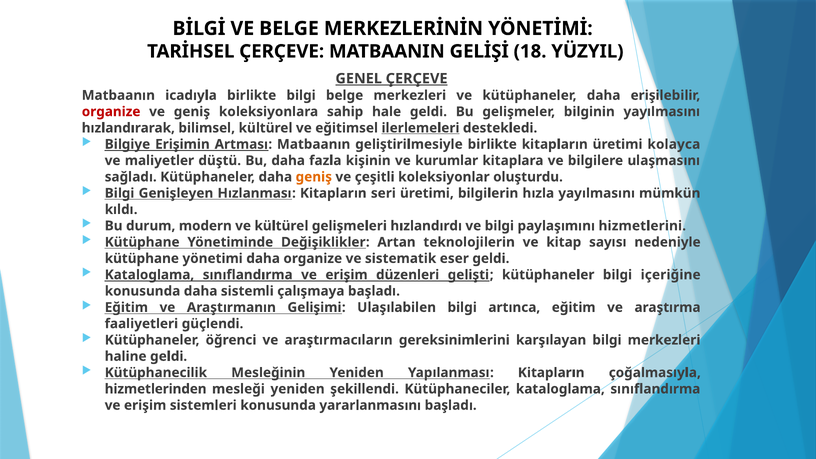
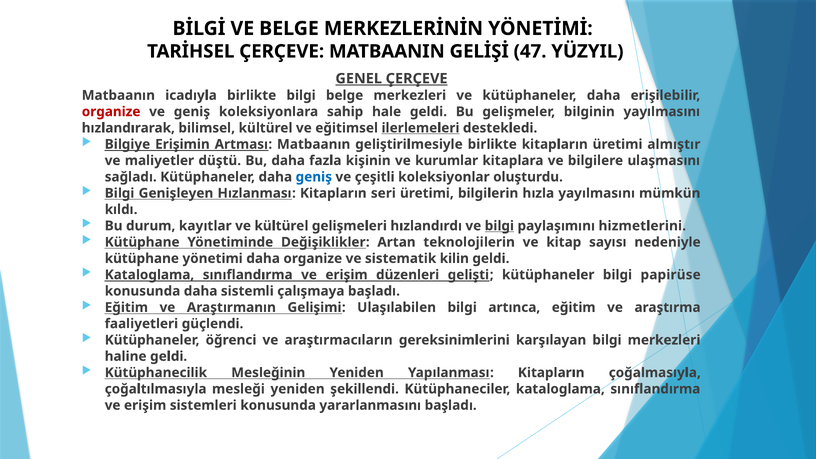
18: 18 -> 47
kolayca: kolayca -> almıştır
geniş at (314, 177) colour: orange -> blue
modern: modern -> kayıtlar
bilgi at (499, 226) underline: none -> present
eser: eser -> kilin
içeriğine: içeriğine -> papirüse
hizmetlerinden: hizmetlerinden -> çoğaltılmasıyla
